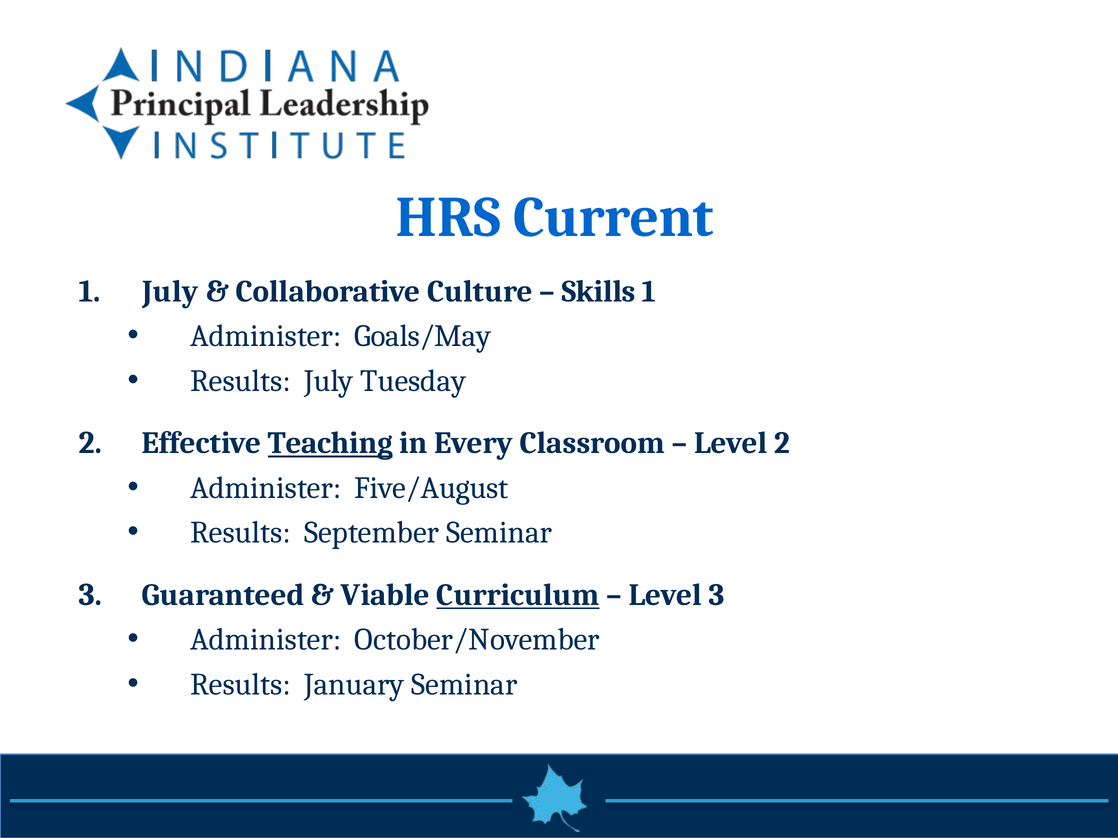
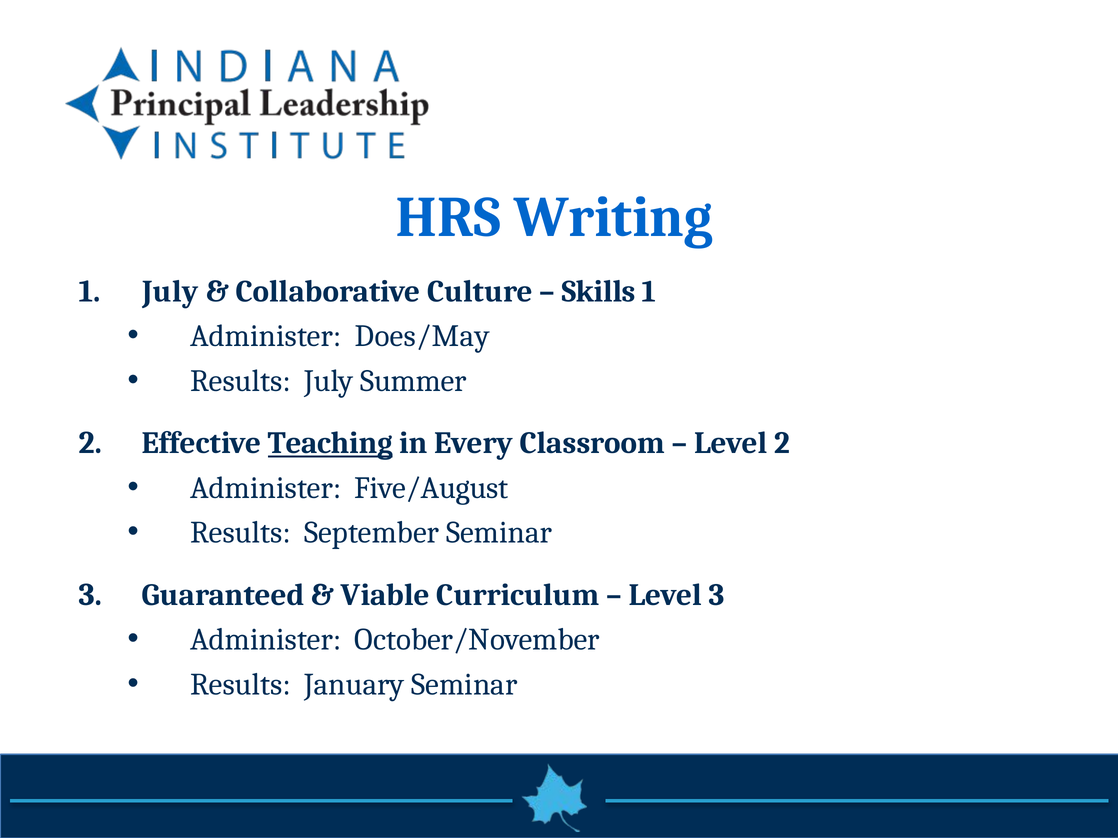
Current: Current -> Writing
Goals/May: Goals/May -> Does/May
Tuesday: Tuesday -> Summer
Curriculum underline: present -> none
